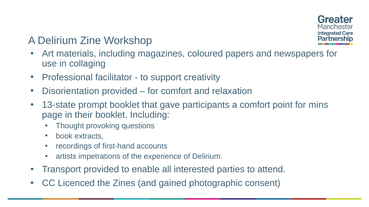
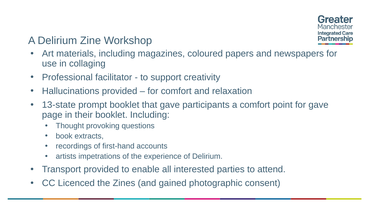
Disorientation: Disorientation -> Hallucinations
for mins: mins -> gave
